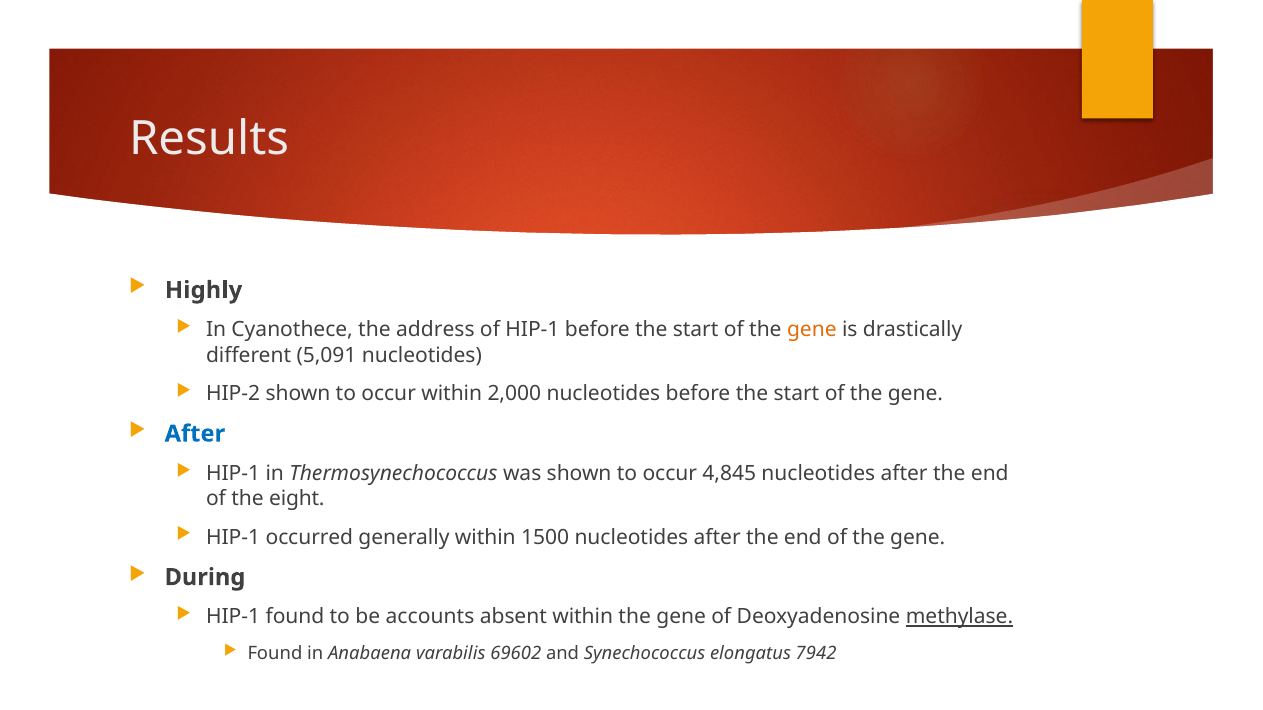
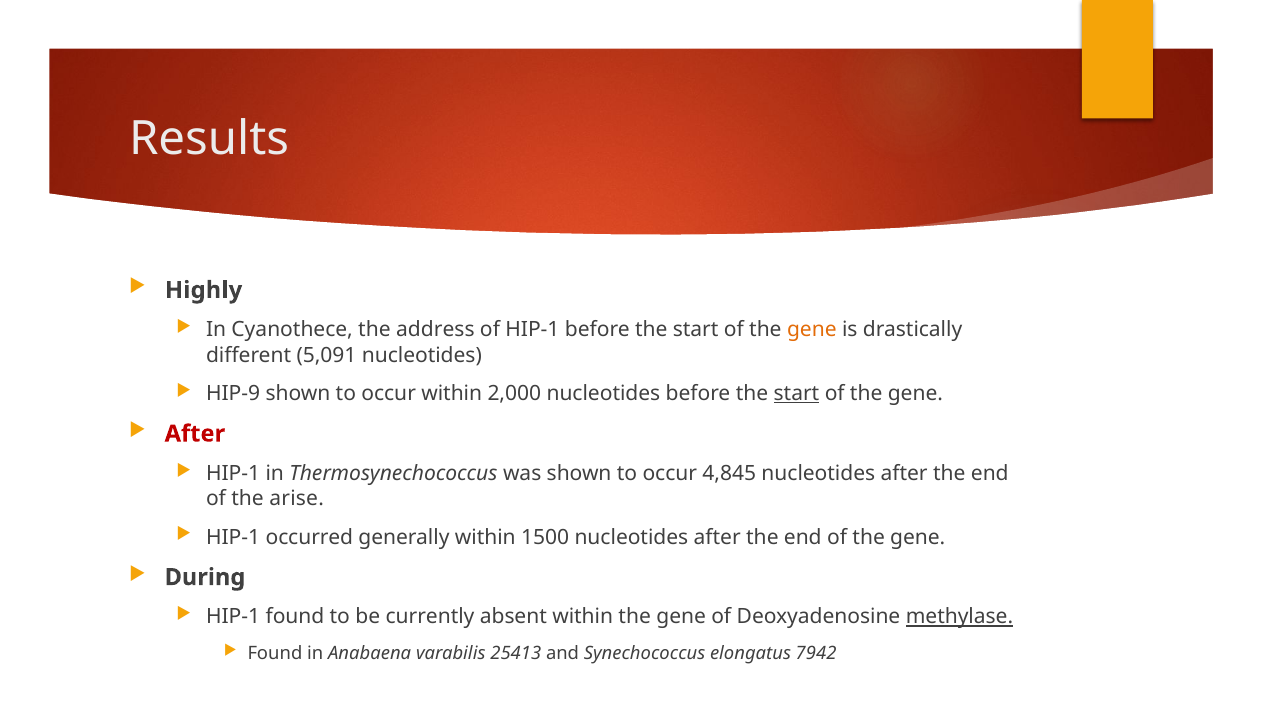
HIP-2: HIP-2 -> HIP-9
start at (796, 394) underline: none -> present
After at (195, 434) colour: blue -> red
eight: eight -> arise
accounts: accounts -> currently
69602: 69602 -> 25413
